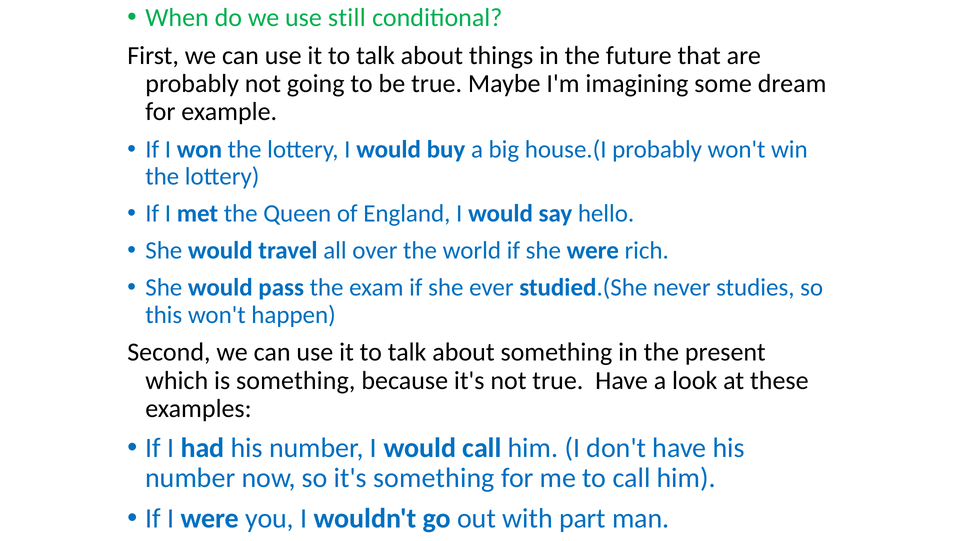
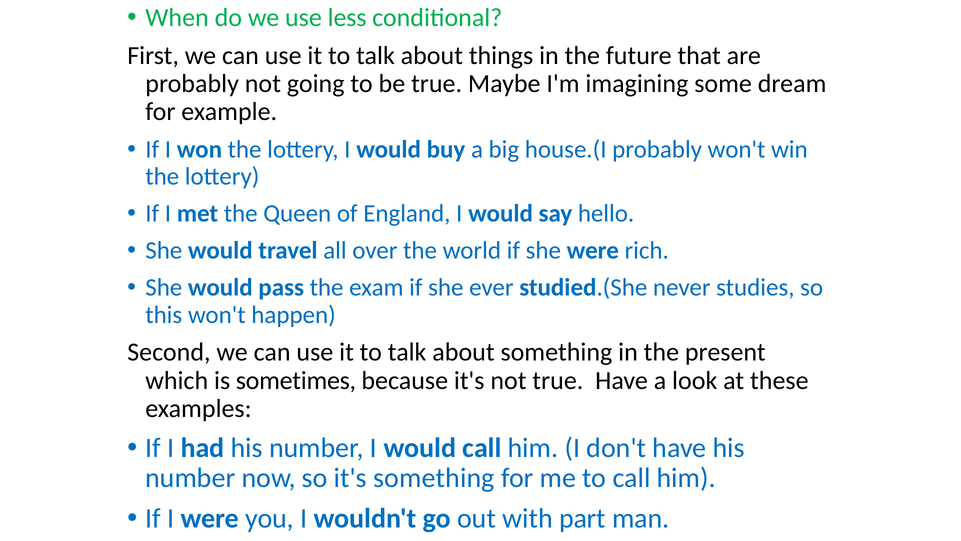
still: still -> less
is something: something -> sometimes
